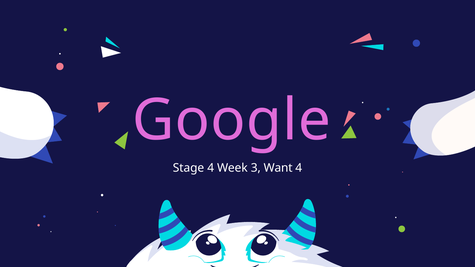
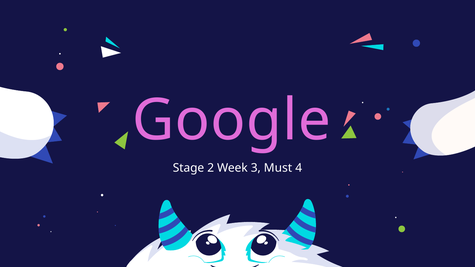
Stage 4: 4 -> 2
Want: Want -> Must
